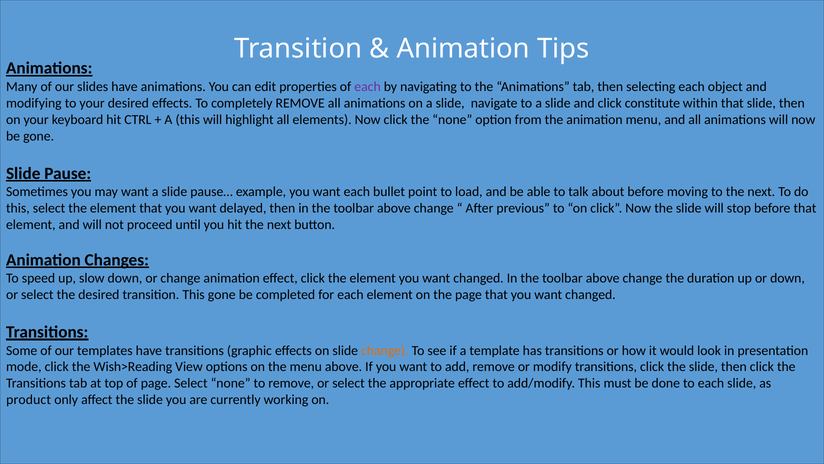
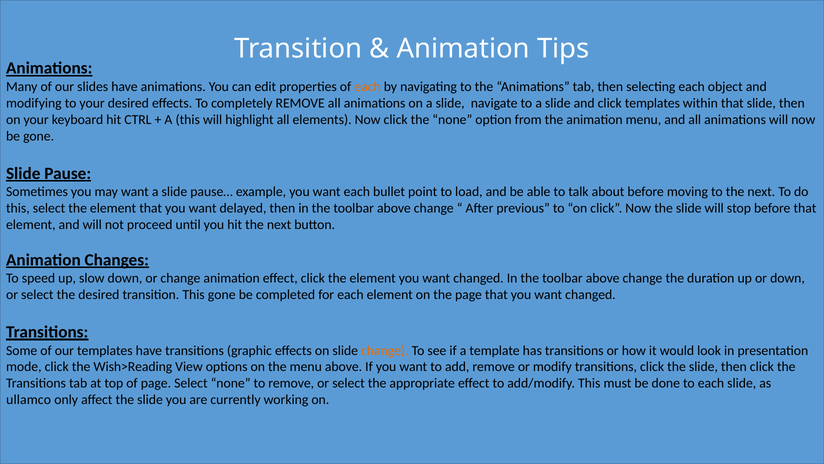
each at (368, 86) colour: purple -> orange
click constitute: constitute -> templates
product: product -> ullamco
